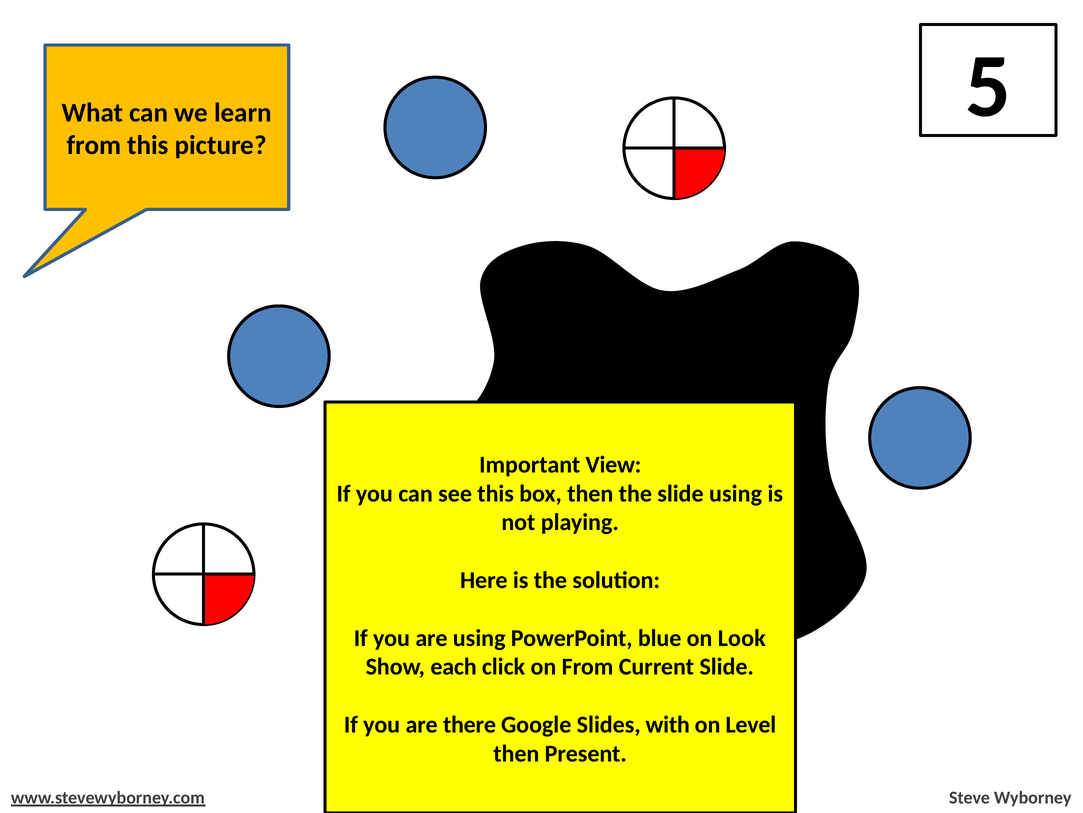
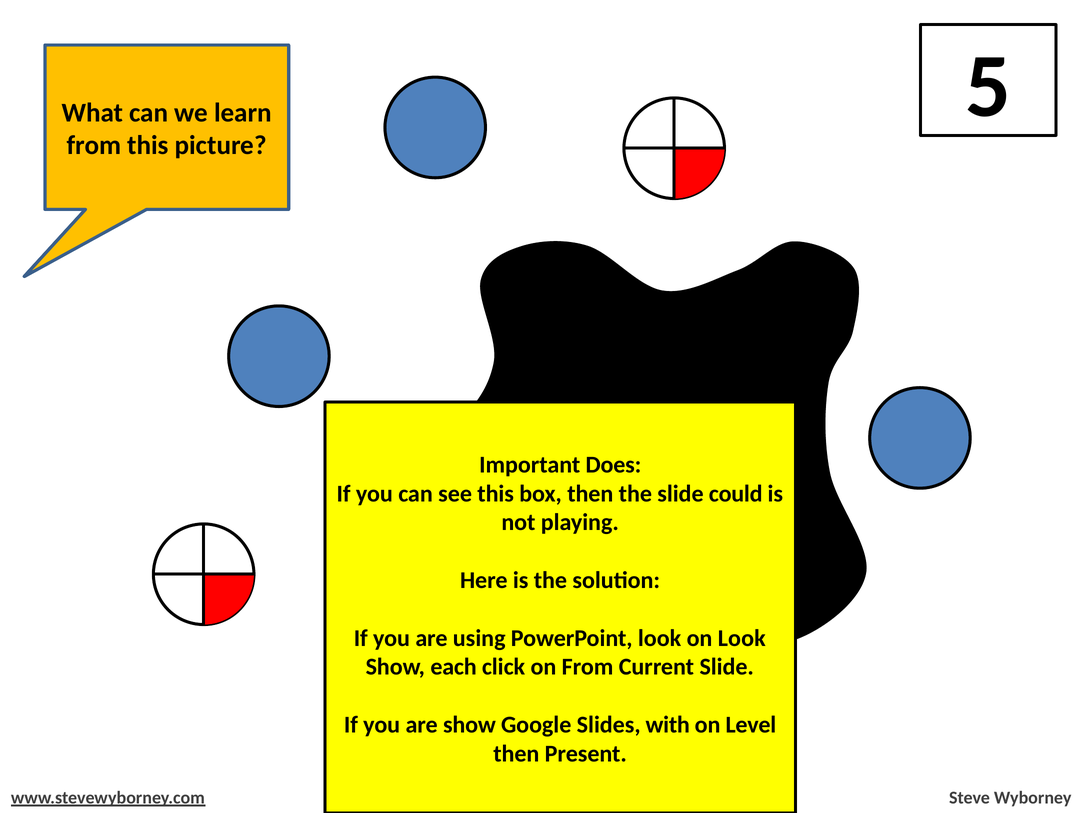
Important View: View -> Does
slide using: using -> could
PowerPoint blue: blue -> look
are there: there -> show
